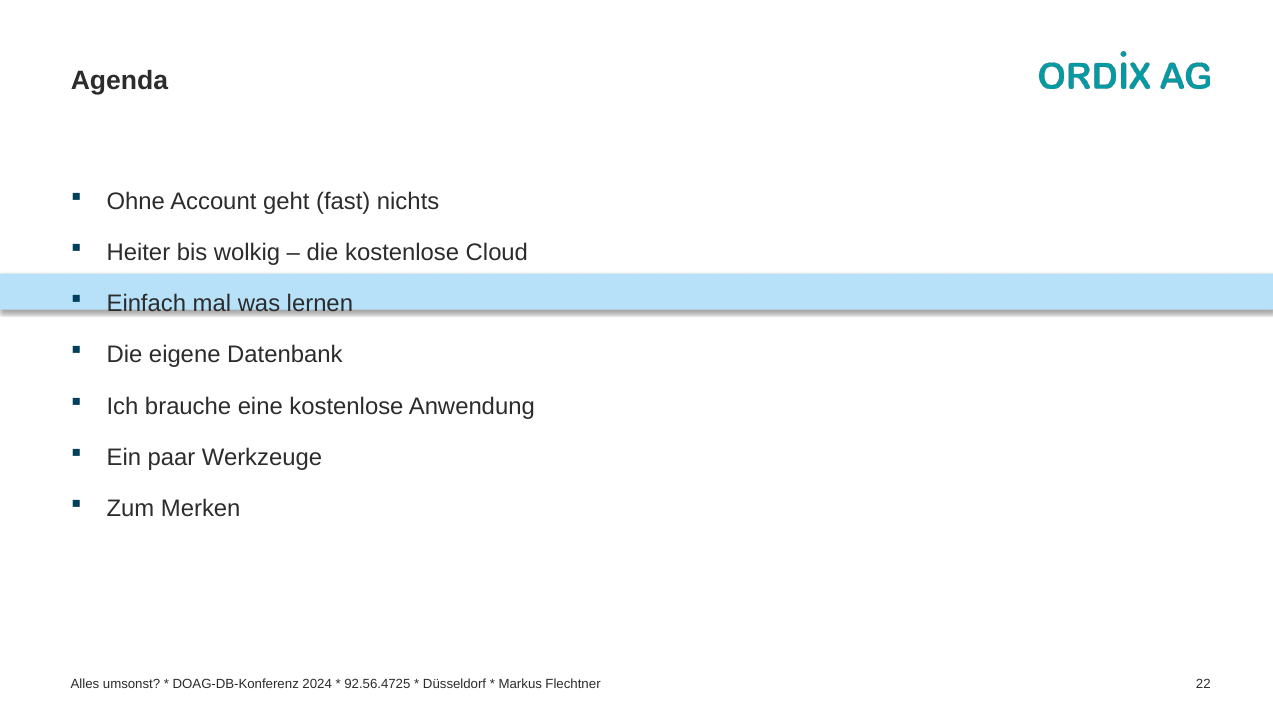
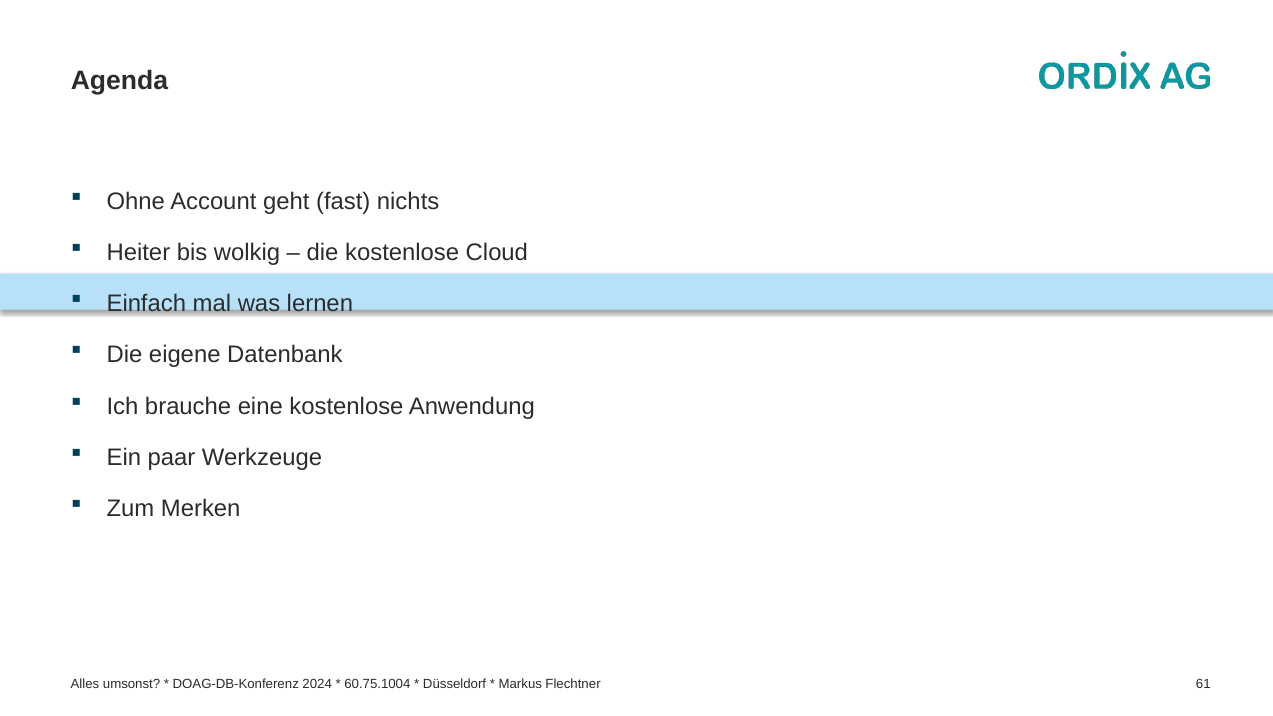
92.56.4725: 92.56.4725 -> 60.75.1004
22: 22 -> 61
